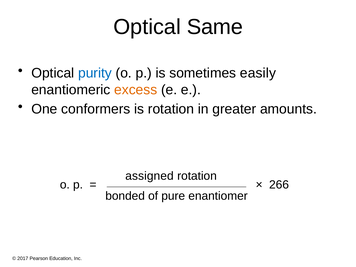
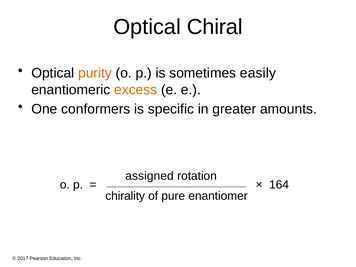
Same: Same -> Chiral
purity colour: blue -> orange
is rotation: rotation -> specific
266: 266 -> 164
bonded: bonded -> chirality
